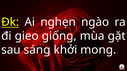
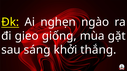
mong: mong -> thắng
